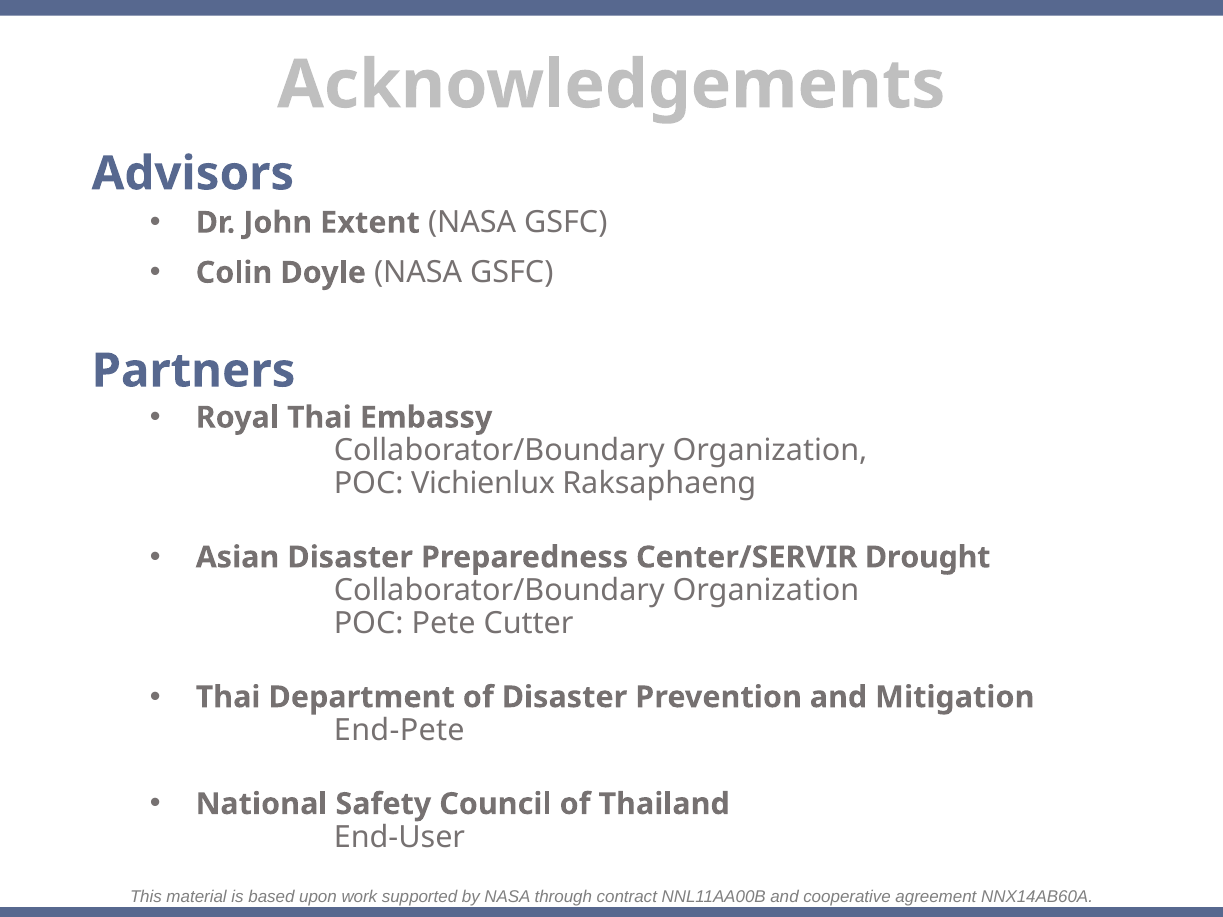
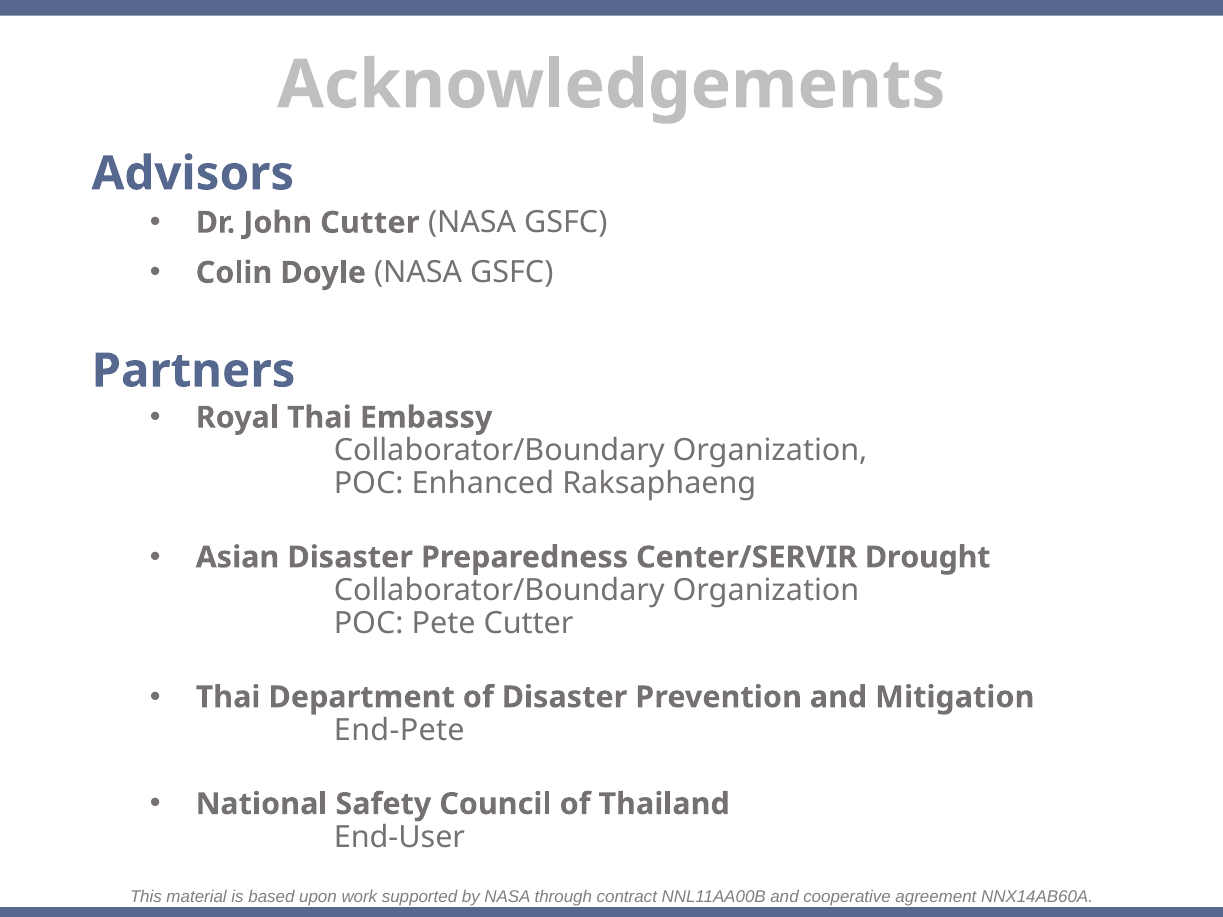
John Extent: Extent -> Cutter
Vichienlux: Vichienlux -> Enhanced
